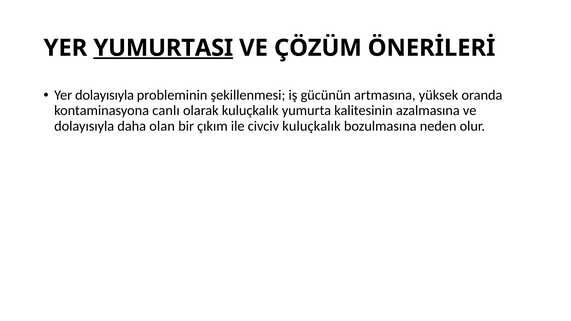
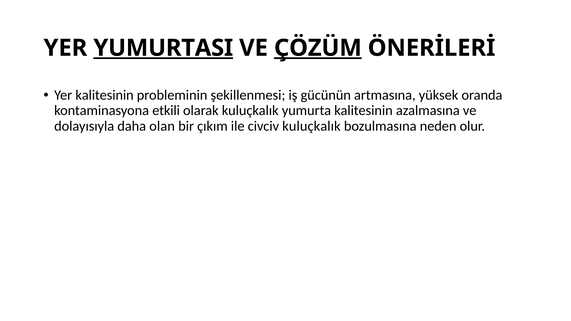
ÇÖZÜM underline: none -> present
Yer dolayısıyla: dolayısıyla -> kalitesinin
canlı: canlı -> etkili
